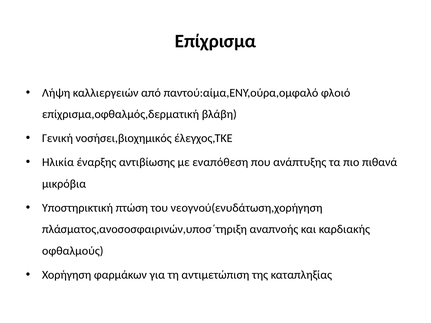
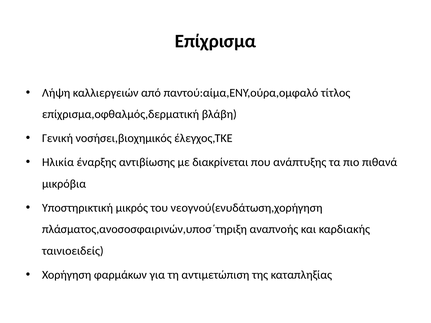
φλοιό: φλοιό -> τίτλος
εναπόθεση: εναπόθεση -> διακρίνεται
πτώση: πτώση -> μικρός
οφθαλμούς: οφθαλμούς -> ταινιοειδείς
